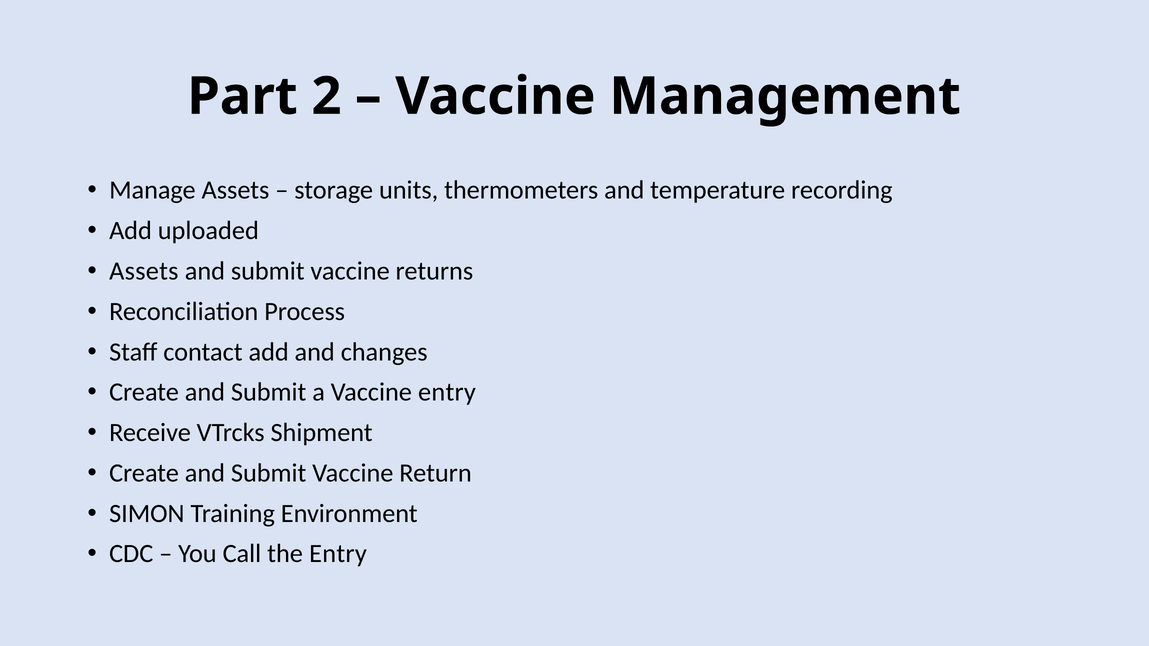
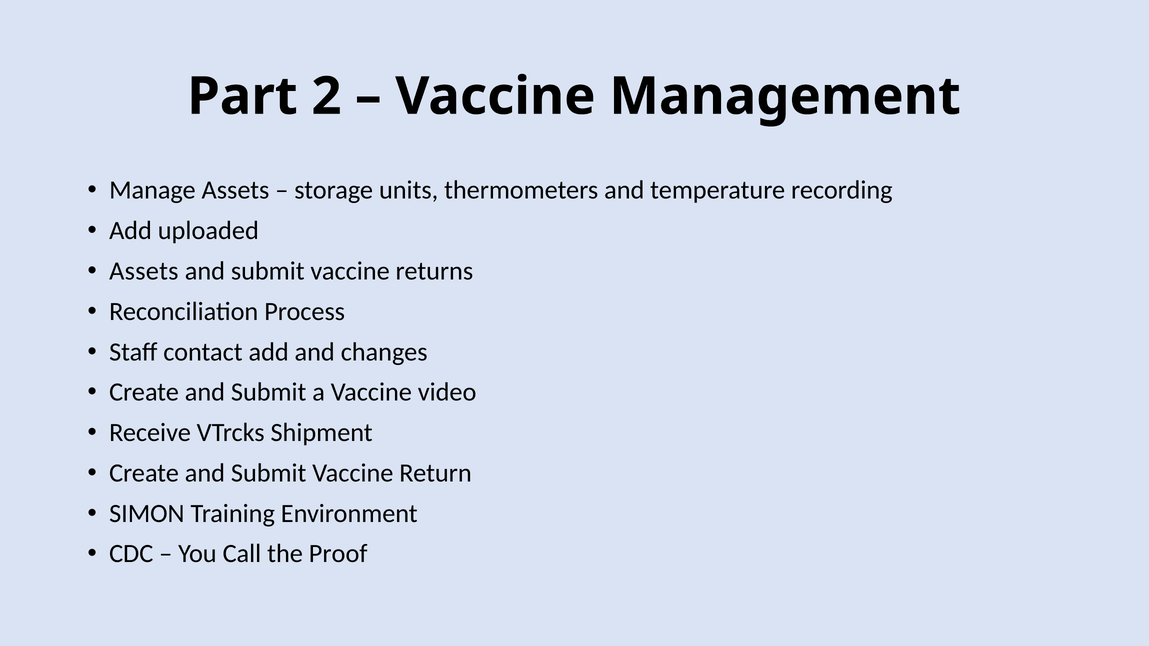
Vaccine entry: entry -> video
the Entry: Entry -> Proof
